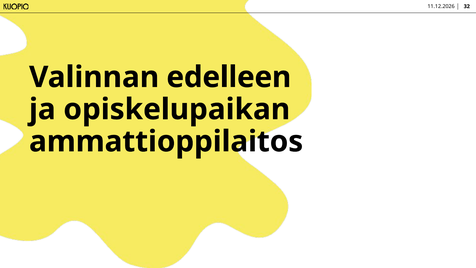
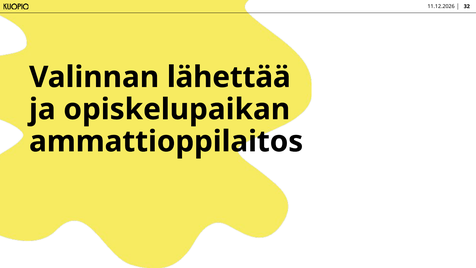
edelleen: edelleen -> lähettää
